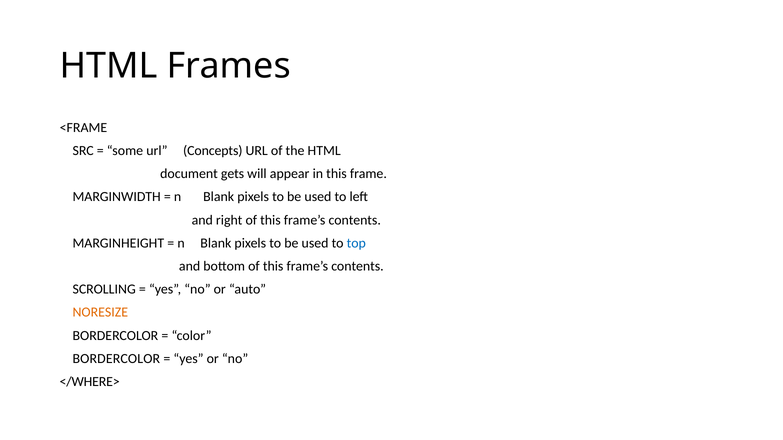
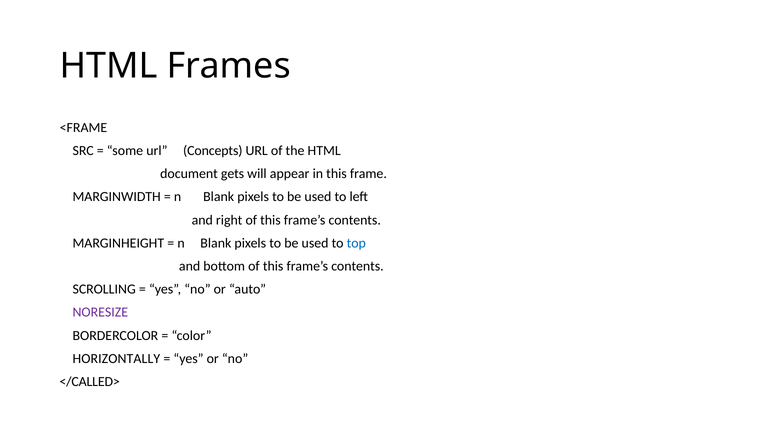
NORESIZE colour: orange -> purple
BORDERCOLOR at (116, 359): BORDERCOLOR -> HORIZONTALLY
</WHERE>: </WHERE> -> </CALLED>
